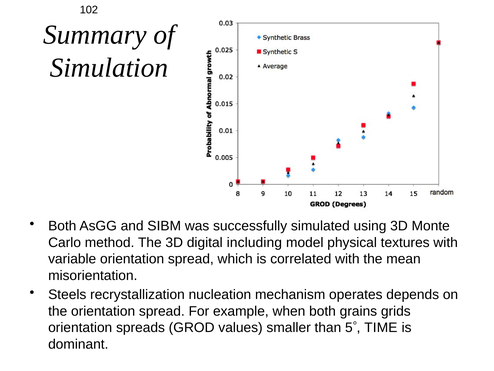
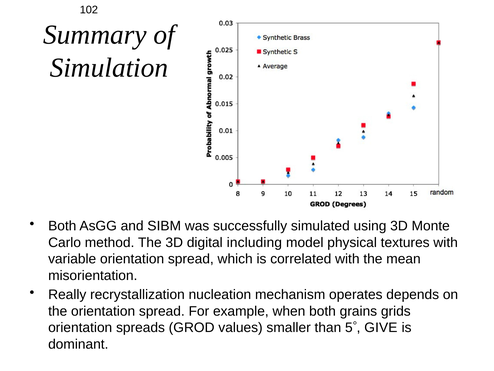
Steels: Steels -> Really
TIME: TIME -> GIVE
